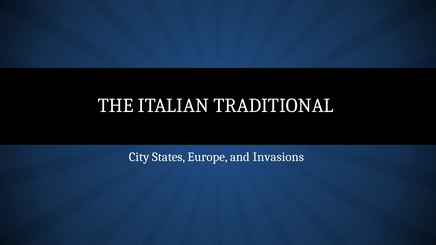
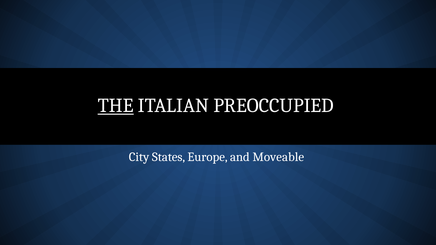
THE underline: none -> present
TRADITIONAL: TRADITIONAL -> PREOCCUPIED
Invasions: Invasions -> Moveable
